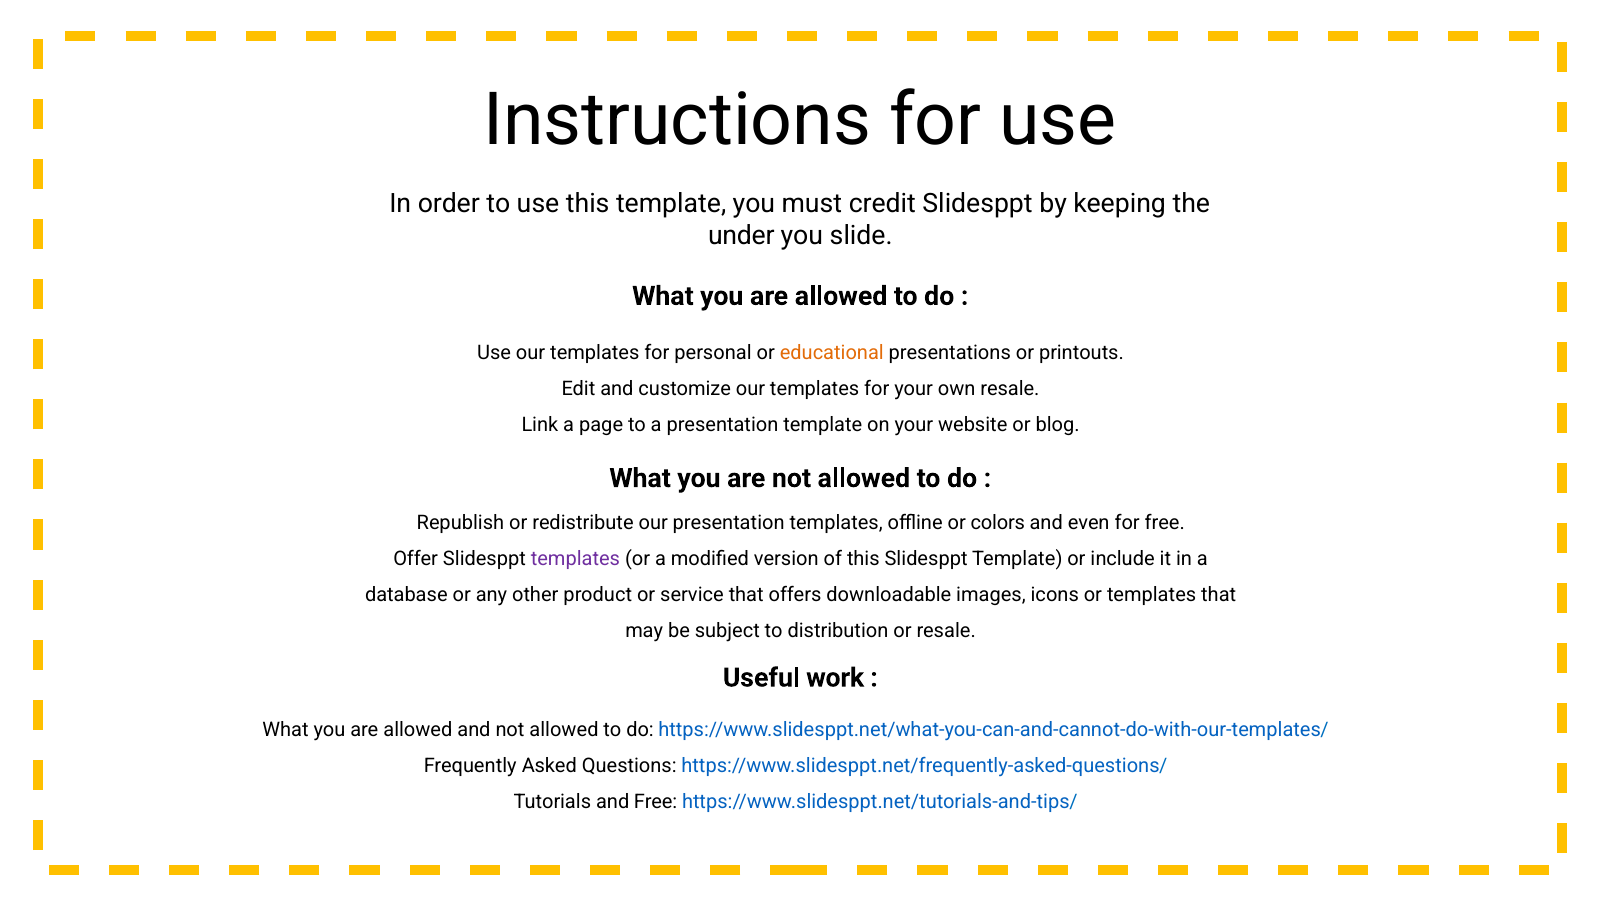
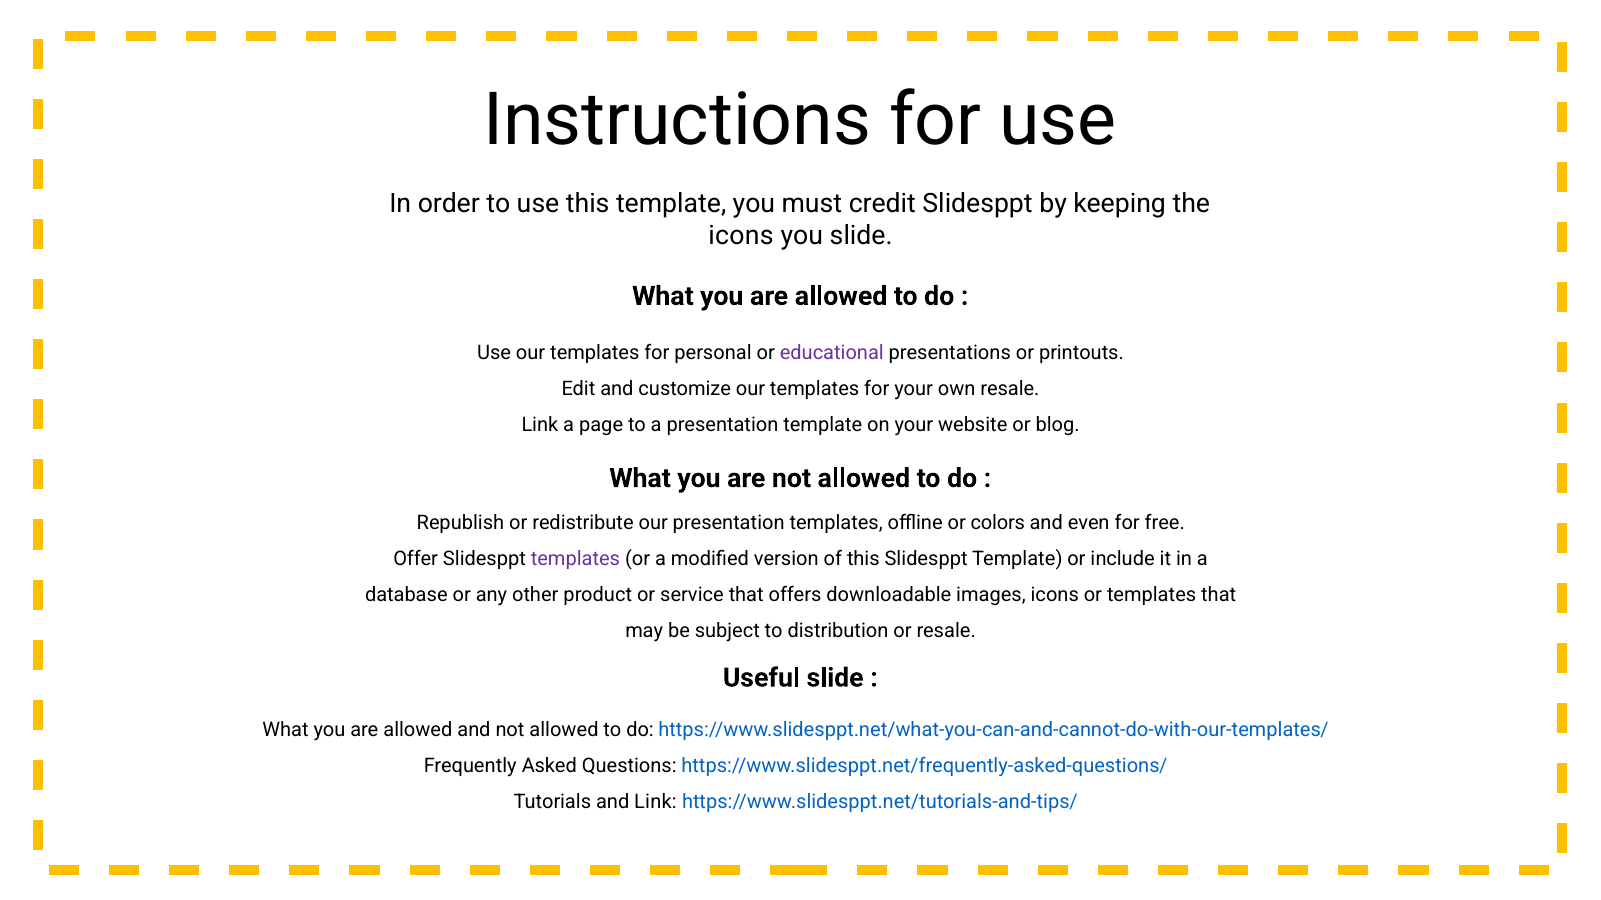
under at (741, 236): under -> icons
educational colour: orange -> purple
Useful work: work -> slide
and Free: Free -> Link
